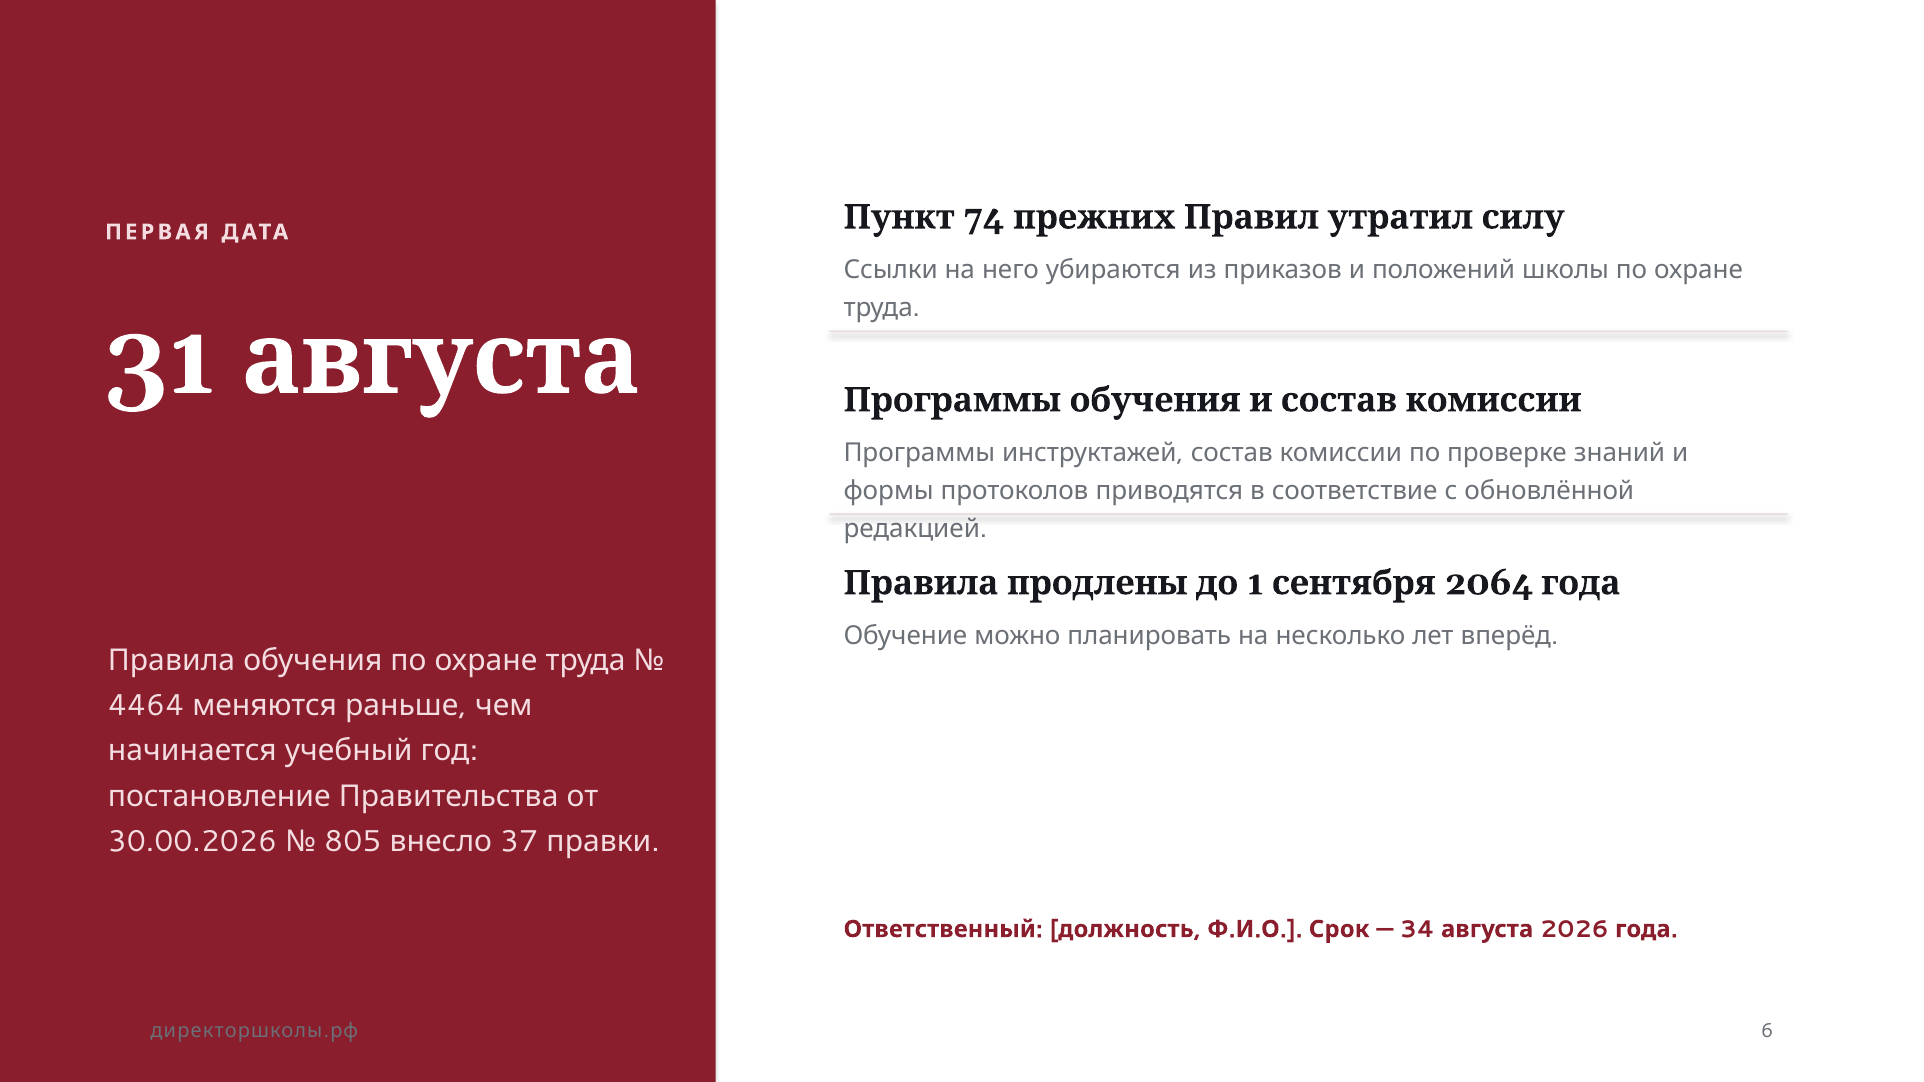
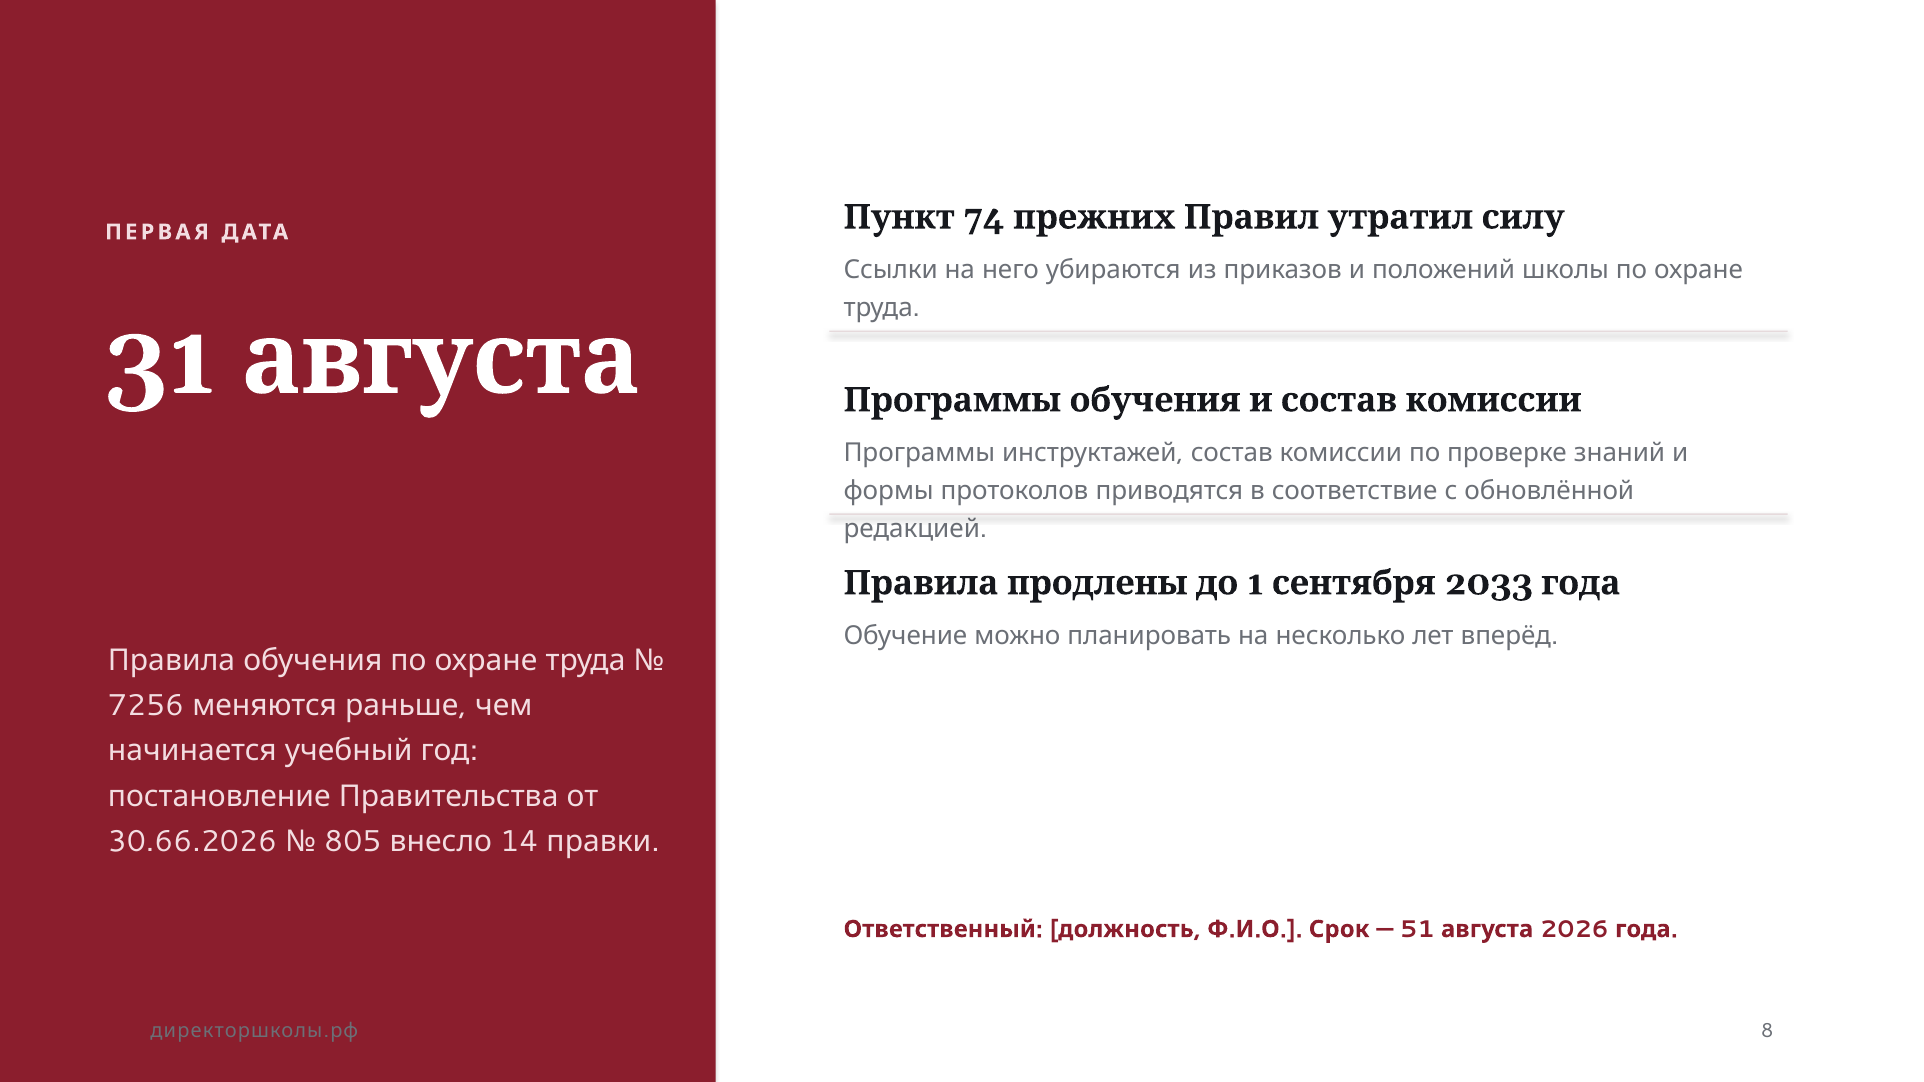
2064: 2064 -> 2033
4464: 4464 -> 7256
30.00.2026: 30.00.2026 -> 30.66.2026
37: 37 -> 14
34: 34 -> 51
6: 6 -> 8
